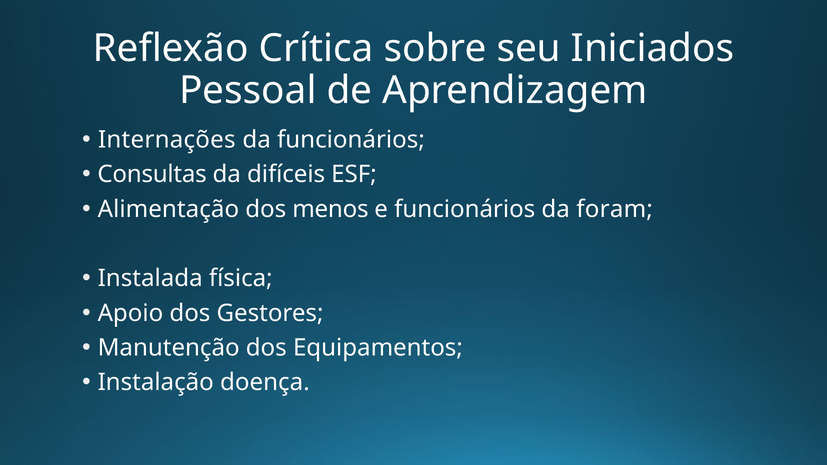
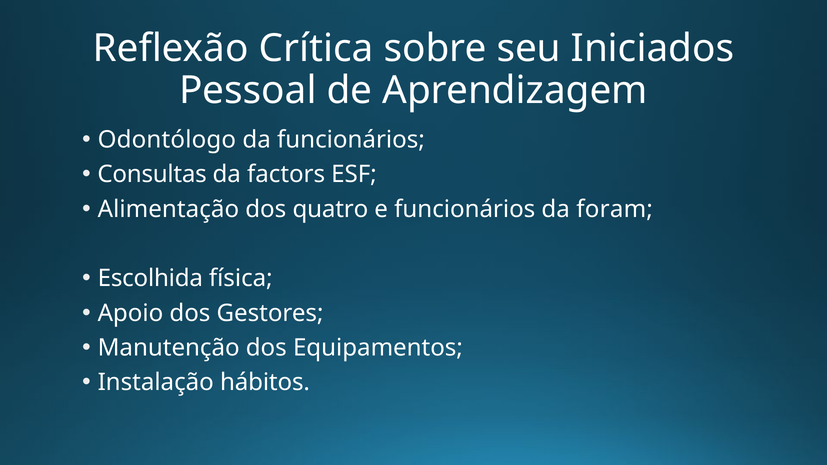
Internações: Internações -> Odontólogo
difíceis: difíceis -> factors
menos: menos -> quatro
Instalada: Instalada -> Escolhida
doença: doença -> hábitos
